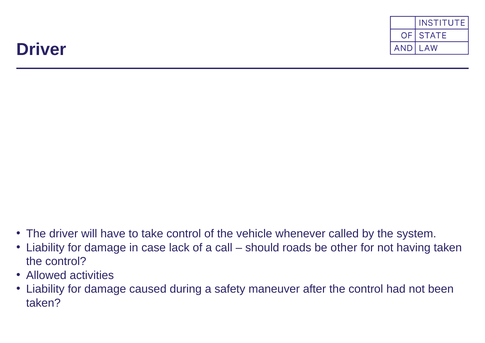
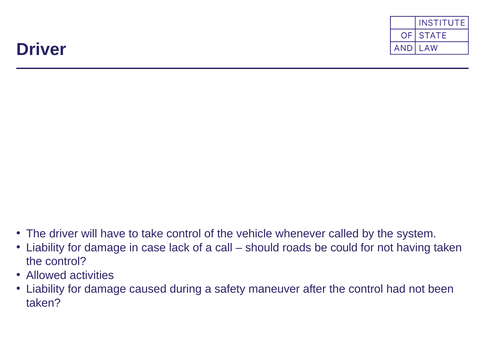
other: other -> could
